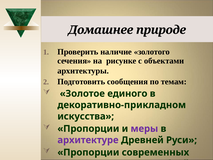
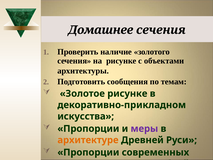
Домашнее природе: природе -> сечения
Золотое единого: единого -> рисунке
архитектуре colour: purple -> orange
